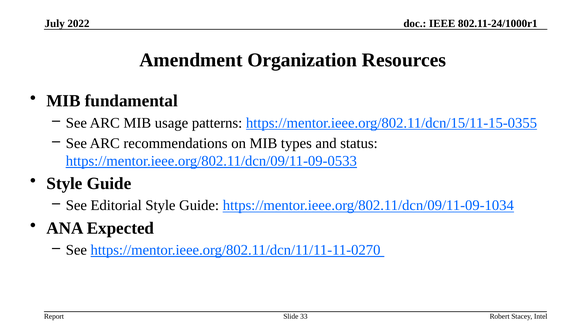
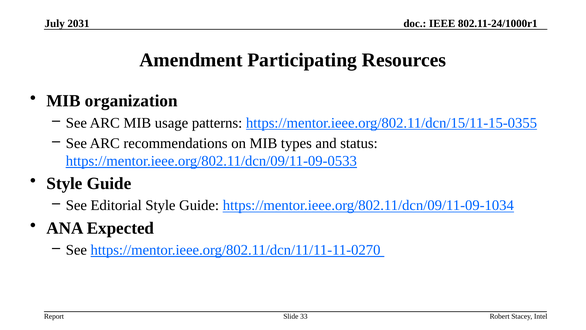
2022: 2022 -> 2031
Organization: Organization -> Participating
fundamental: fundamental -> organization
